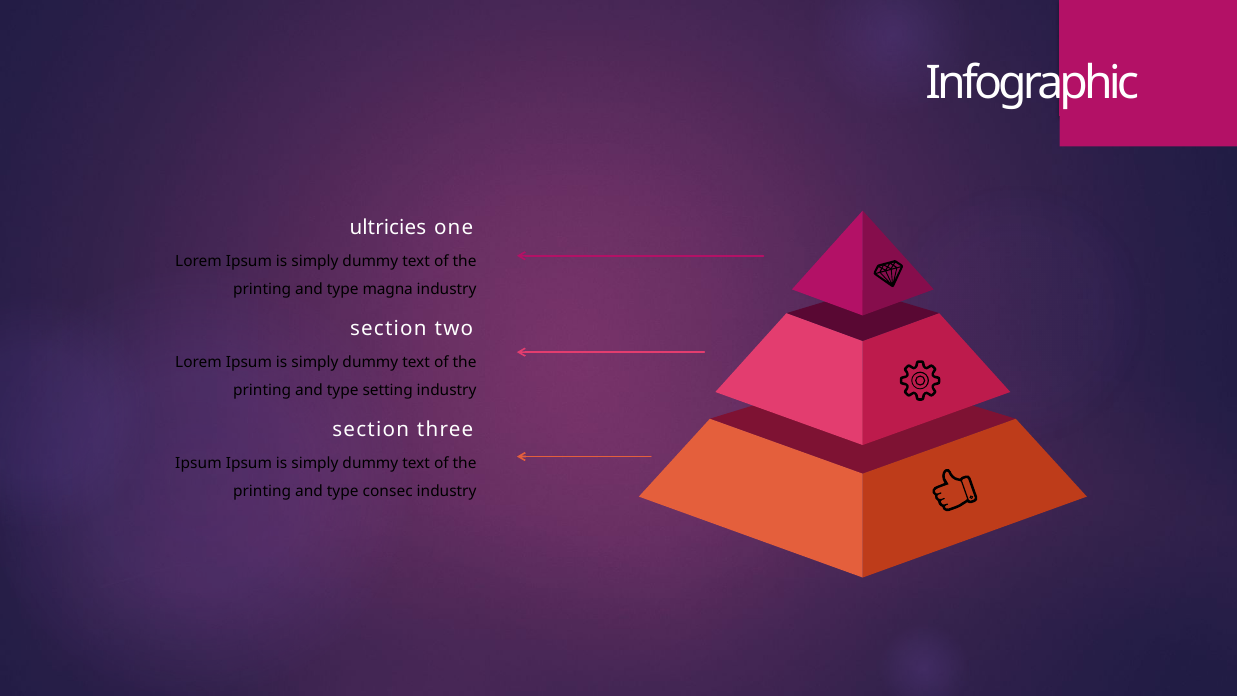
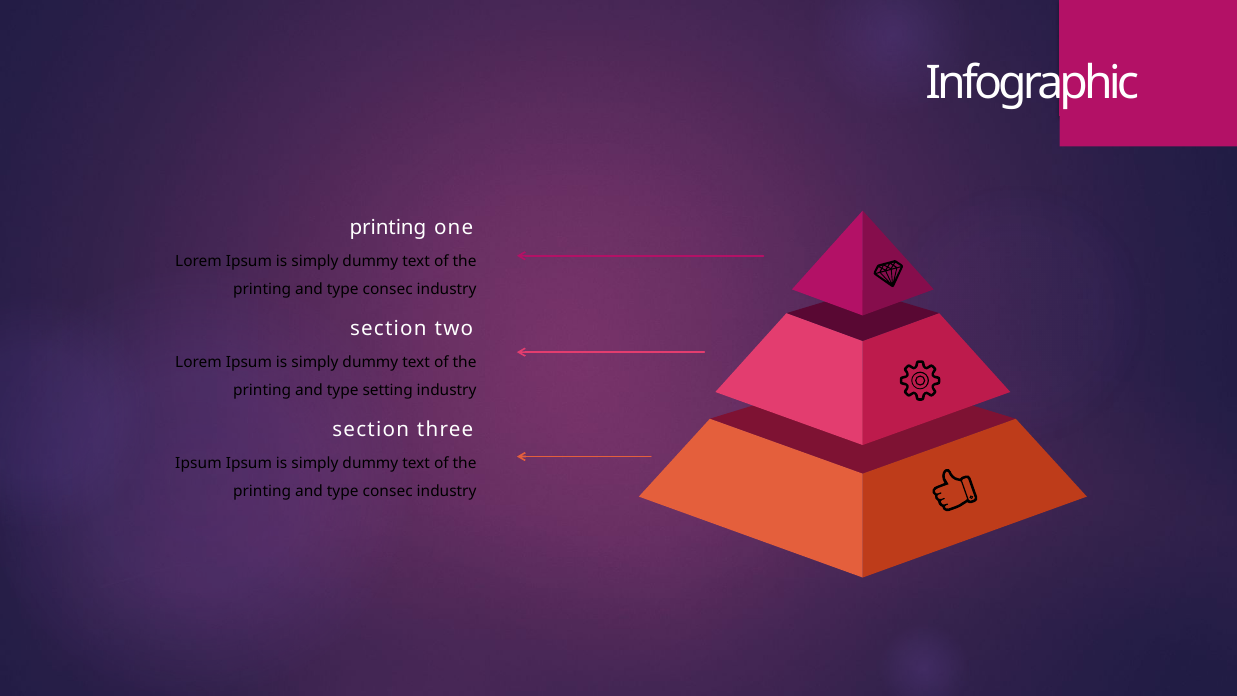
ultricies at (388, 228): ultricies -> printing
magna at (388, 289): magna -> consec
